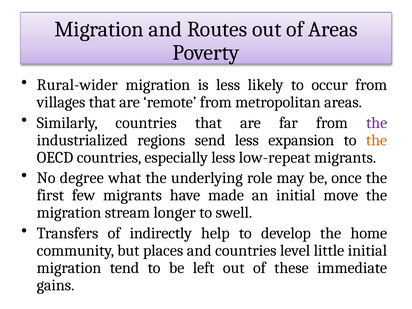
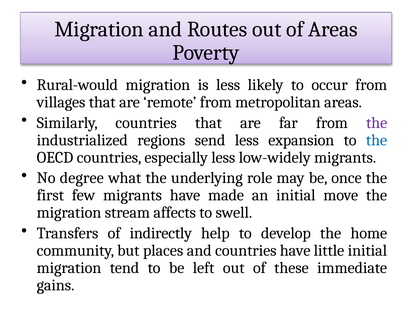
Rural-wider: Rural-wider -> Rural-would
the at (377, 140) colour: orange -> blue
low-repeat: low-repeat -> low-widely
longer: longer -> affects
countries level: level -> have
